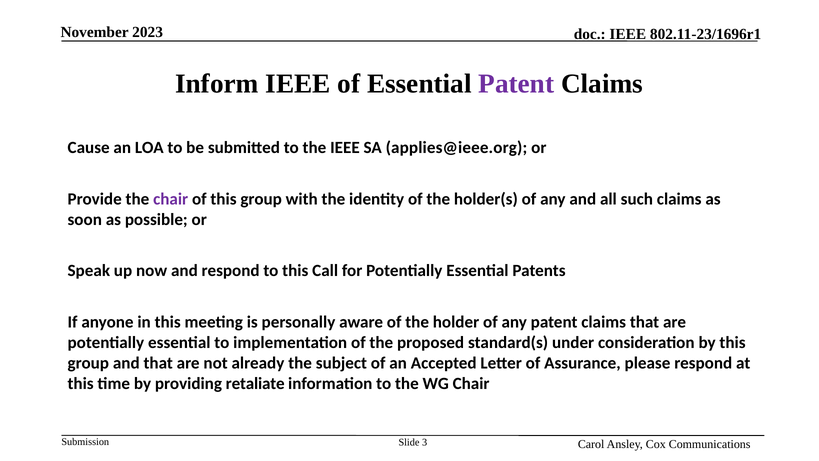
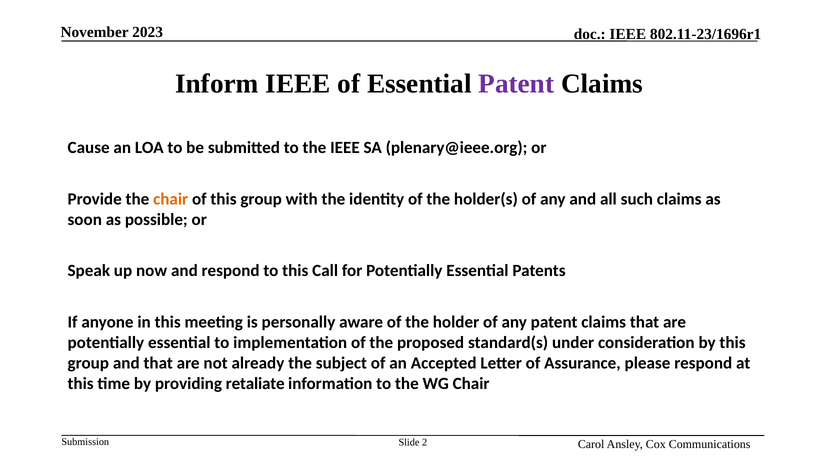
applies@ieee.org: applies@ieee.org -> plenary@ieee.org
chair at (171, 199) colour: purple -> orange
3: 3 -> 2
